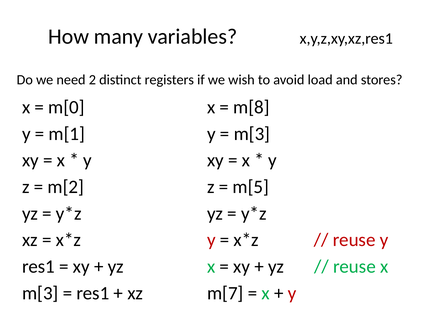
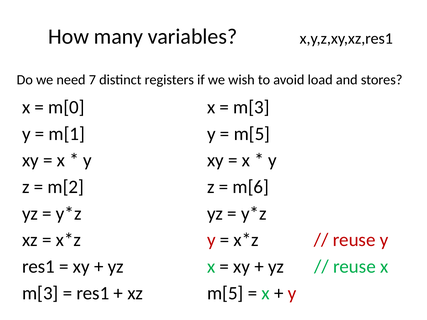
2: 2 -> 7
m[8 at (252, 107): m[8 -> m[3
m[3 at (252, 134): m[3 -> m[5
m[5: m[5 -> m[6
m[7 at (225, 293): m[7 -> m[5
